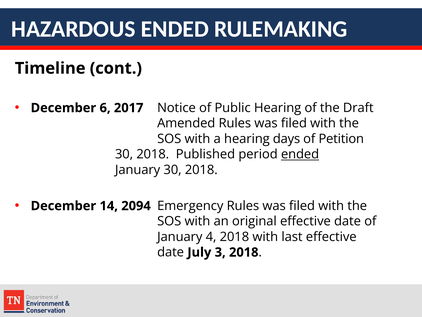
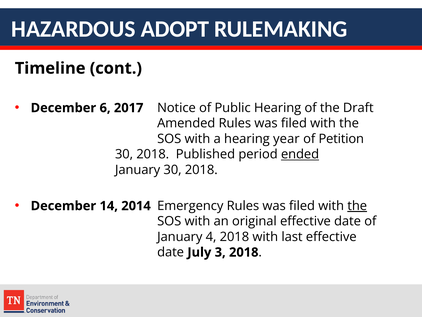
HAZARDOUS ENDED: ENDED -> ADOPT
days: days -> year
2094: 2094 -> 2014
the at (357, 206) underline: none -> present
